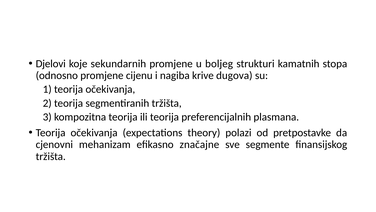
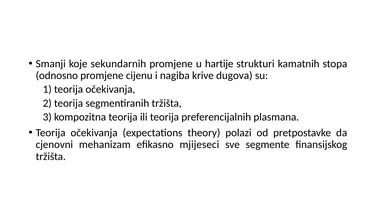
Djelovi: Djelovi -> Smanji
boljeg: boljeg -> hartije
značajne: značajne -> mjijeseci
